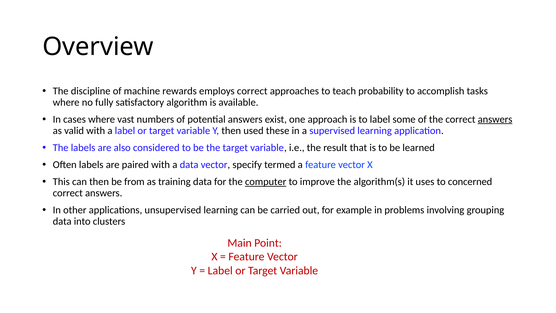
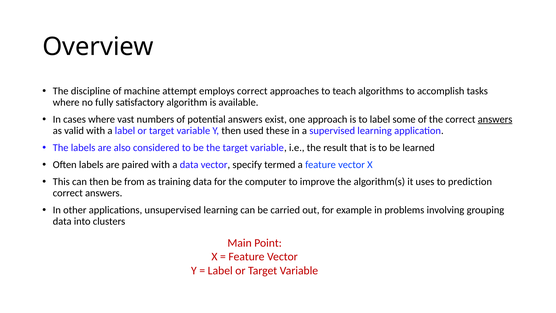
rewards: rewards -> attempt
probability: probability -> algorithms
computer underline: present -> none
concerned: concerned -> prediction
